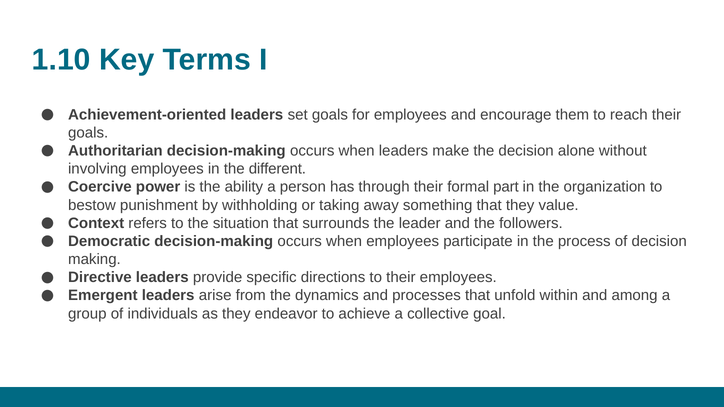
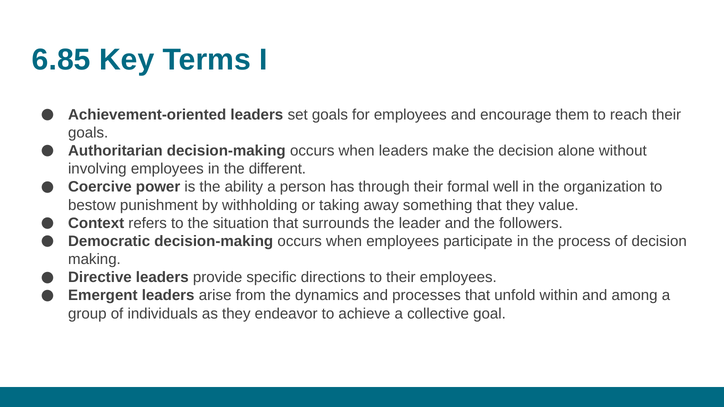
1.10: 1.10 -> 6.85
part: part -> well
